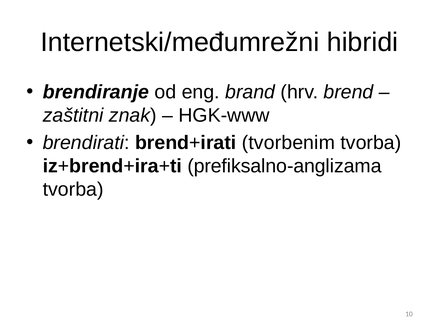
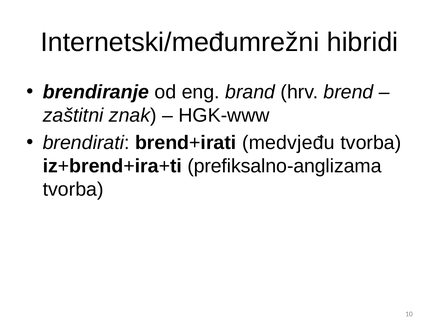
tvorbenim: tvorbenim -> medvjeđu
